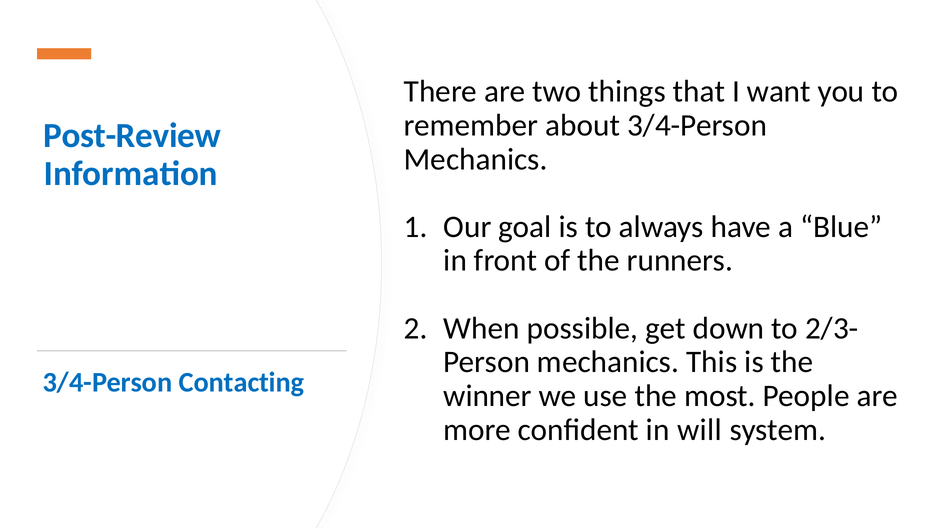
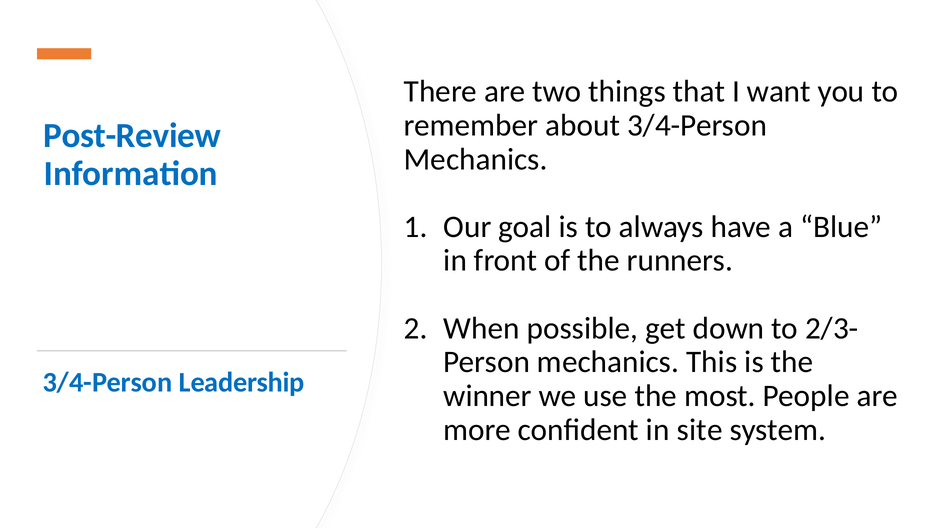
Contacting: Contacting -> Leadership
will: will -> site
